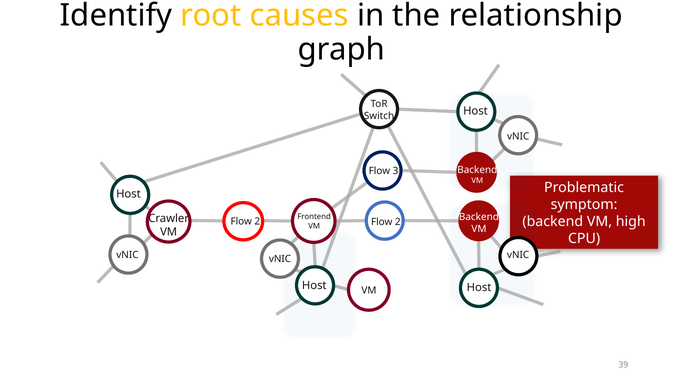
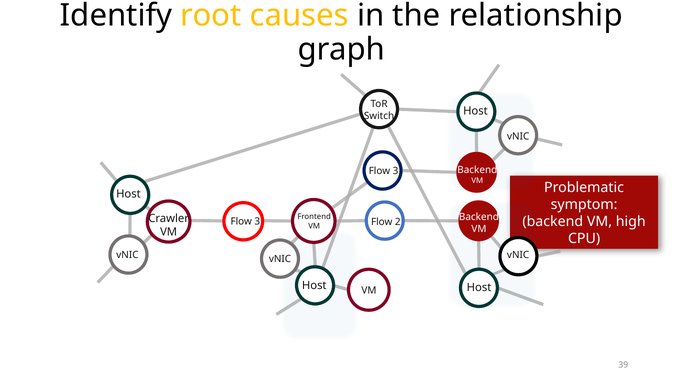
2 at (257, 221): 2 -> 3
